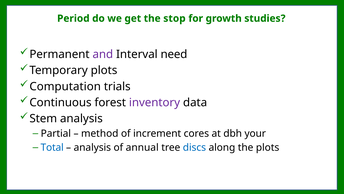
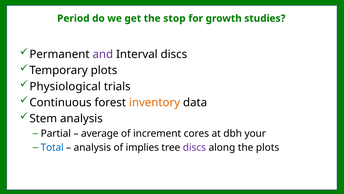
Interval need: need -> discs
Computation: Computation -> Physiological
inventory colour: purple -> orange
method: method -> average
annual: annual -> implies
discs at (194, 147) colour: blue -> purple
